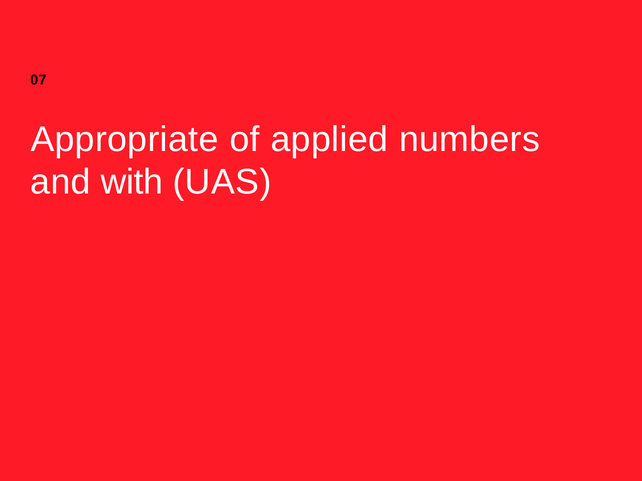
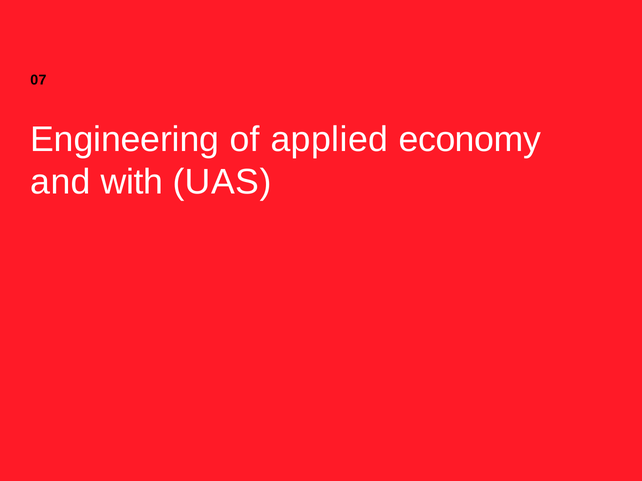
Appropriate: Appropriate -> Engineering
numbers: numbers -> economy
